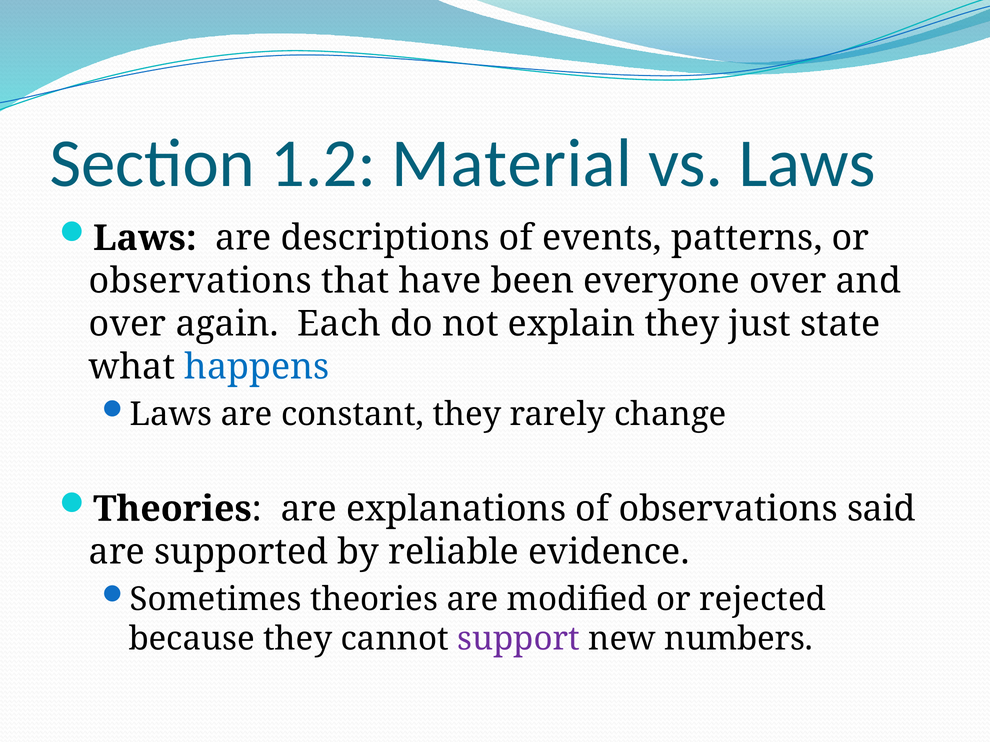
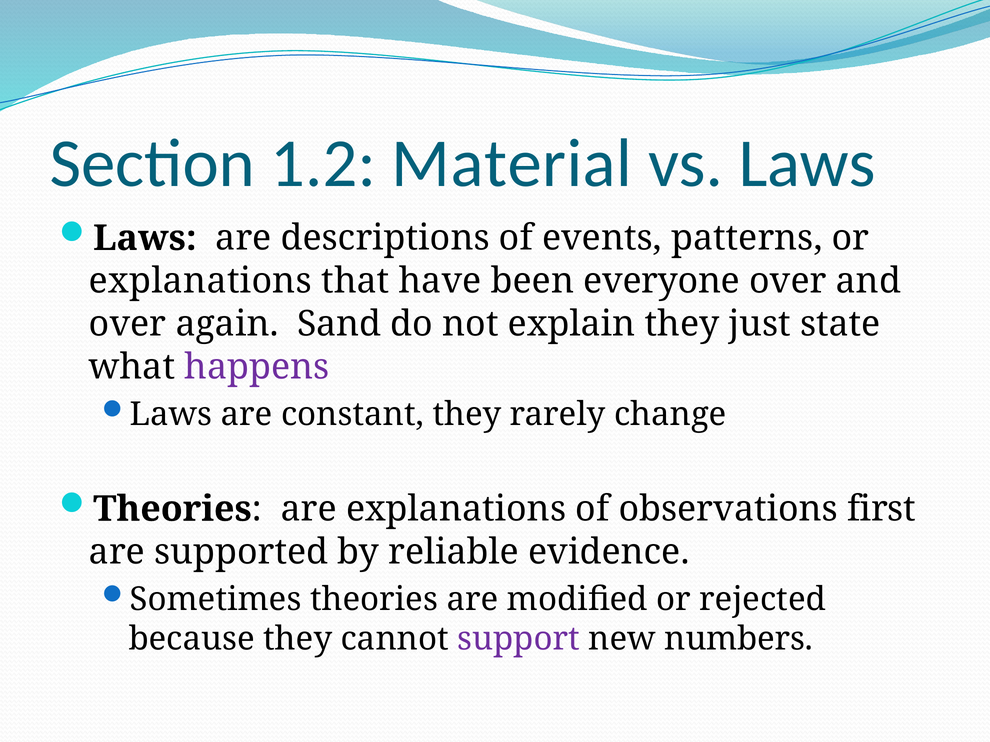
observations at (200, 281): observations -> explanations
Each: Each -> Sand
happens colour: blue -> purple
said: said -> first
